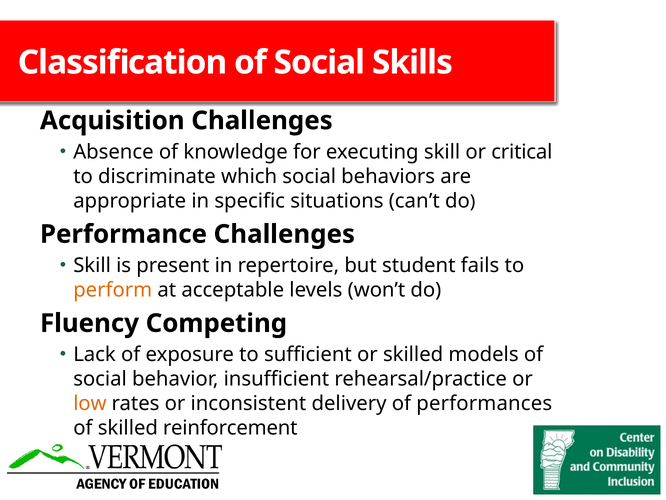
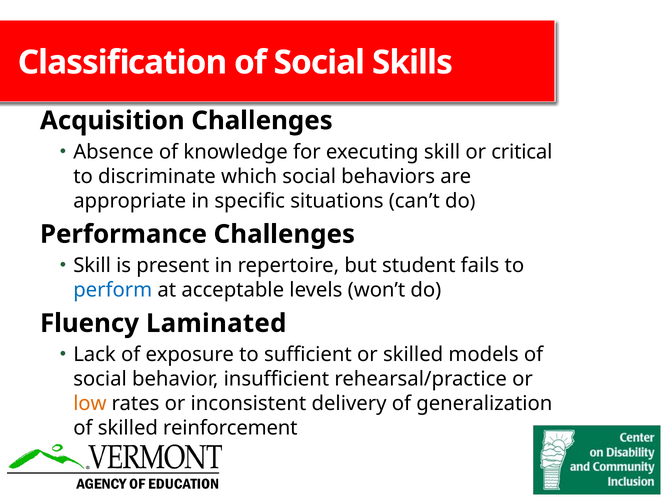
perform colour: orange -> blue
Competing: Competing -> Laminated
performances: performances -> generalization
